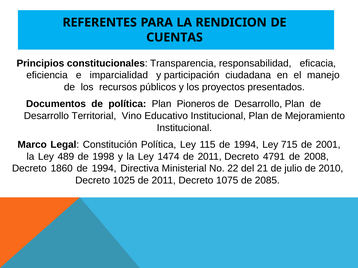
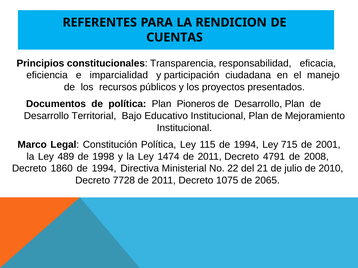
Vino: Vino -> Bajo
1025: 1025 -> 7728
2085: 2085 -> 2065
